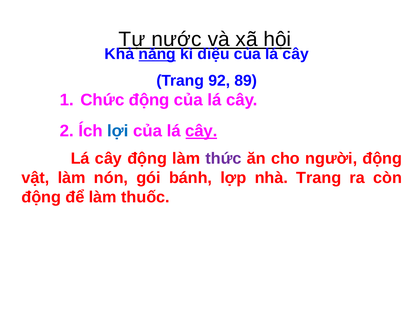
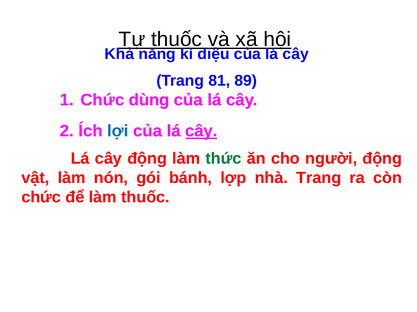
Tự nước: nước -> thuốc
năng underline: present -> none
92: 92 -> 81
Chức động: động -> dùng
thức colour: purple -> green
động at (41, 198): động -> chức
